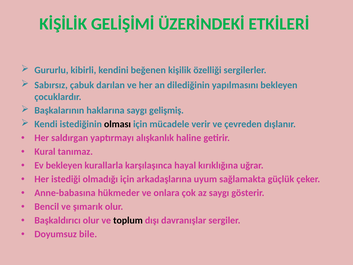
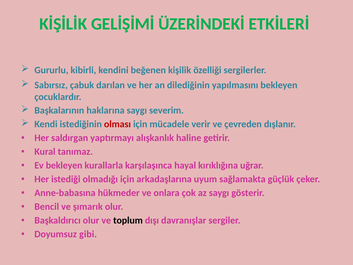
gelişmiş: gelişmiş -> severim
olması colour: black -> red
bile: bile -> gibi
